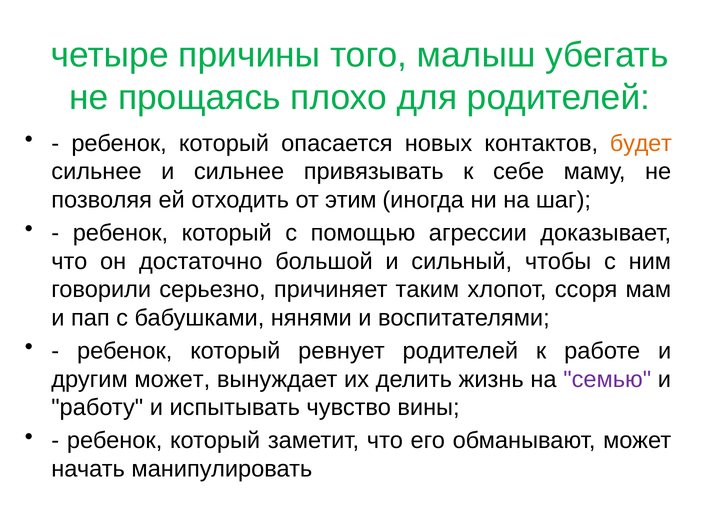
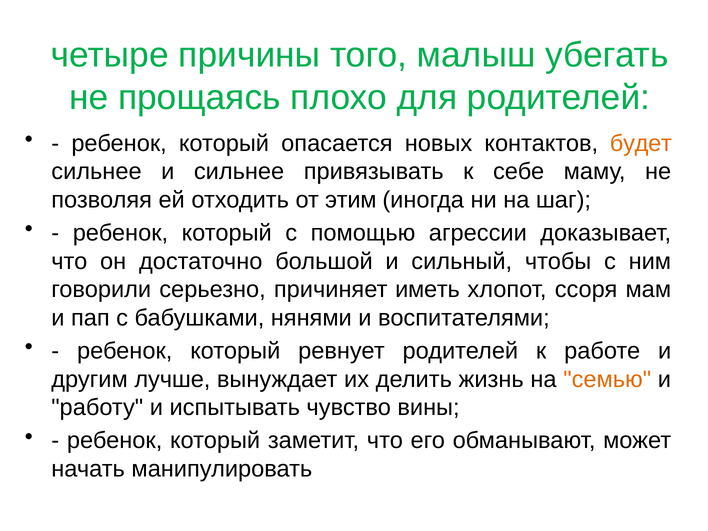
таким: таким -> иметь
другим может: может -> лучше
семью colour: purple -> orange
